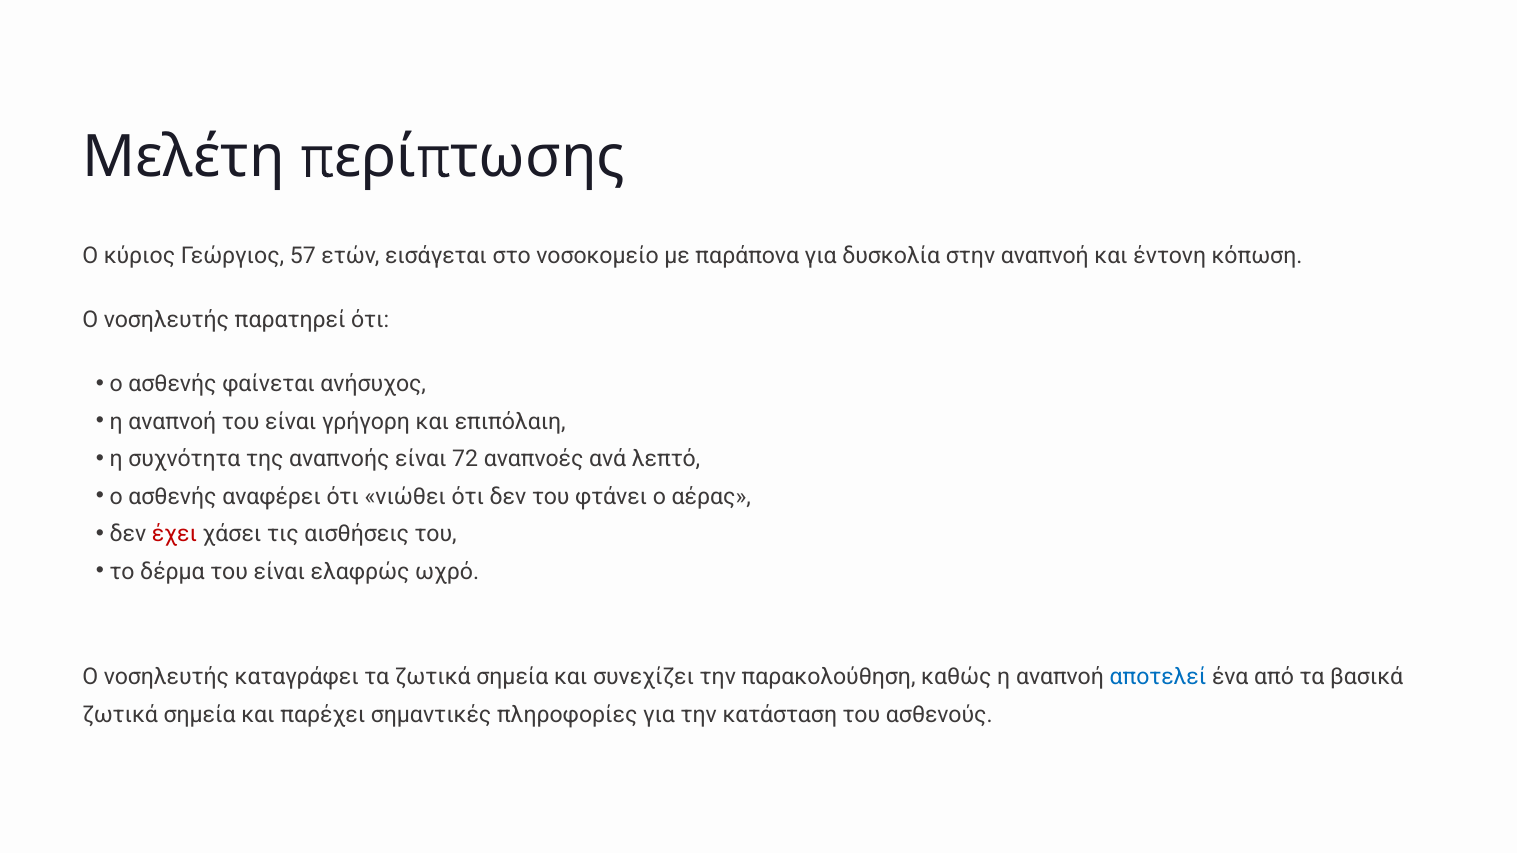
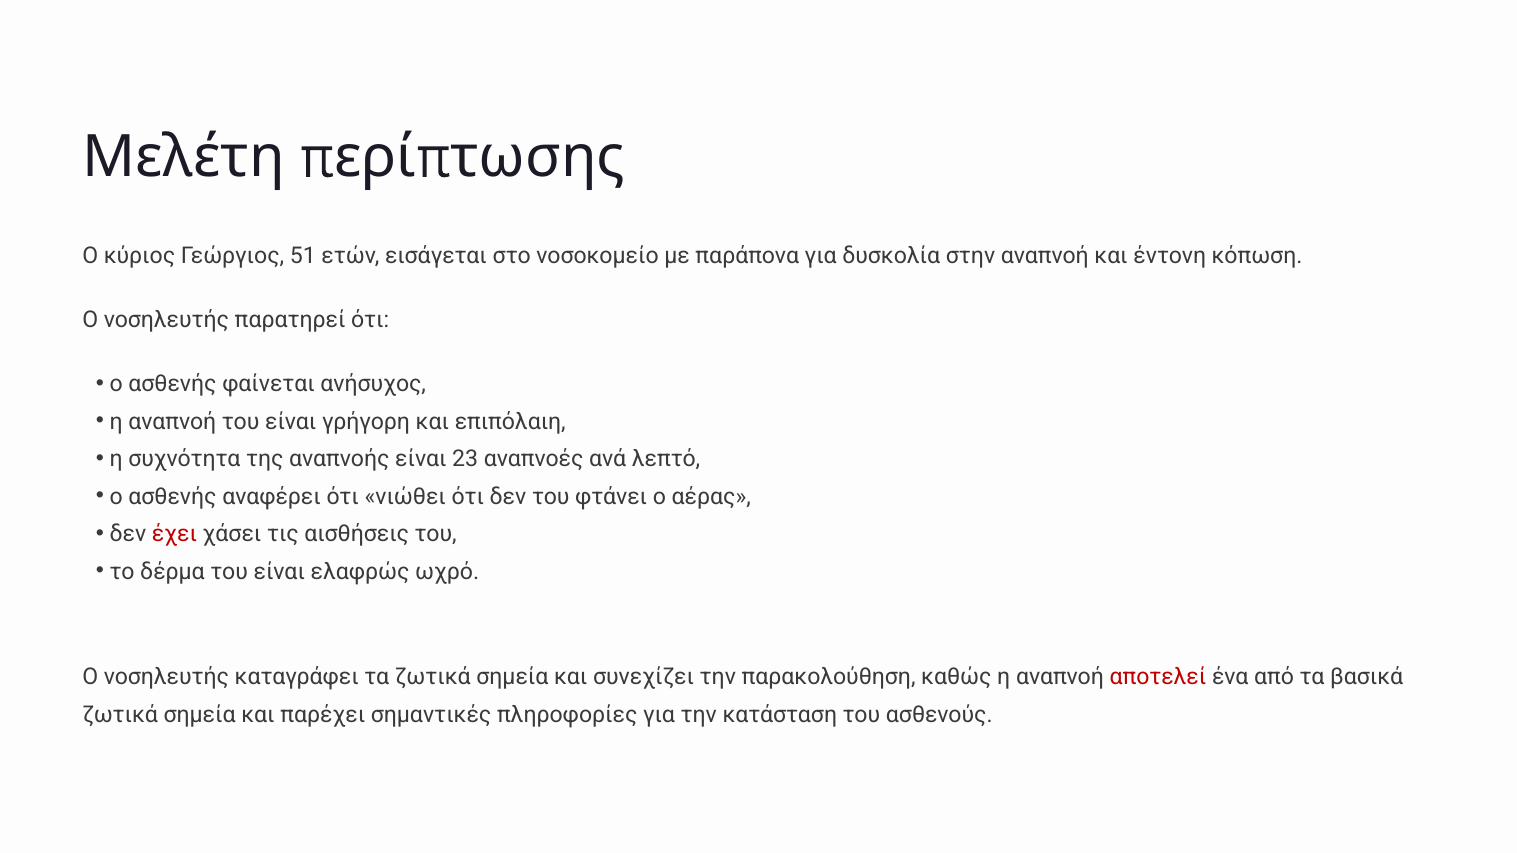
57: 57 -> 51
72: 72 -> 23
αποτελεί colour: blue -> red
